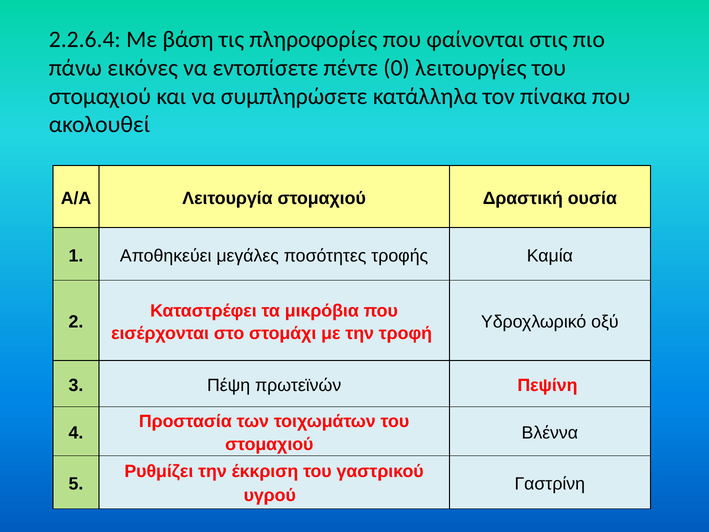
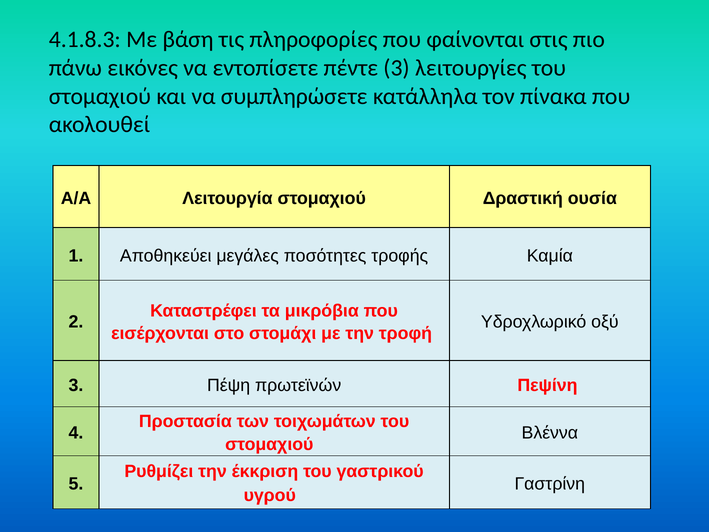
2.2.6.4: 2.2.6.4 -> 4.1.8.3
πέντε 0: 0 -> 3
